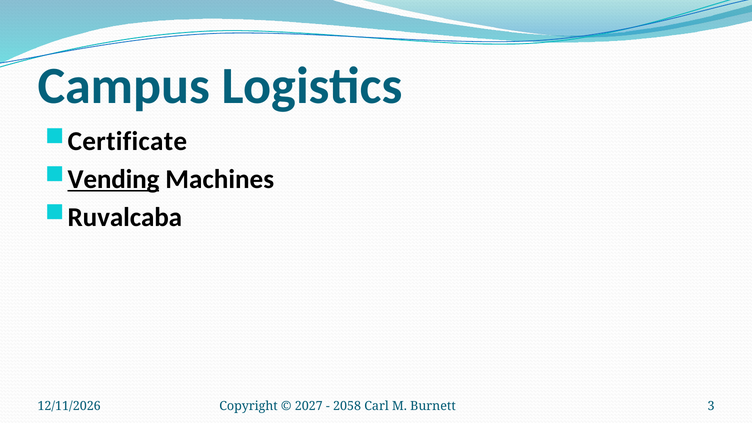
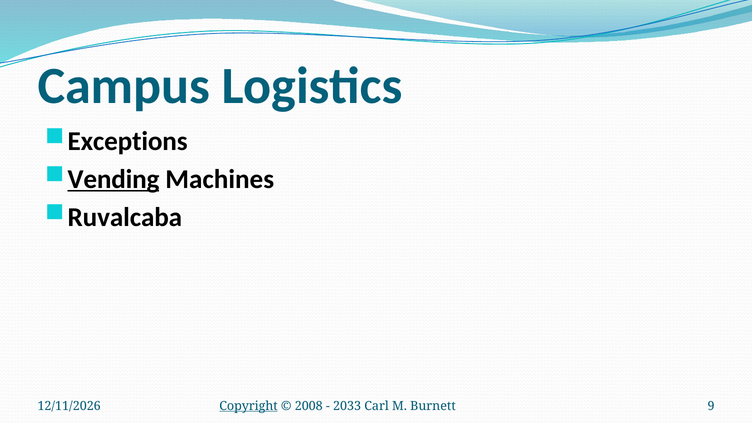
Certificate: Certificate -> Exceptions
Copyright underline: none -> present
2027: 2027 -> 2008
2058: 2058 -> 2033
3: 3 -> 9
